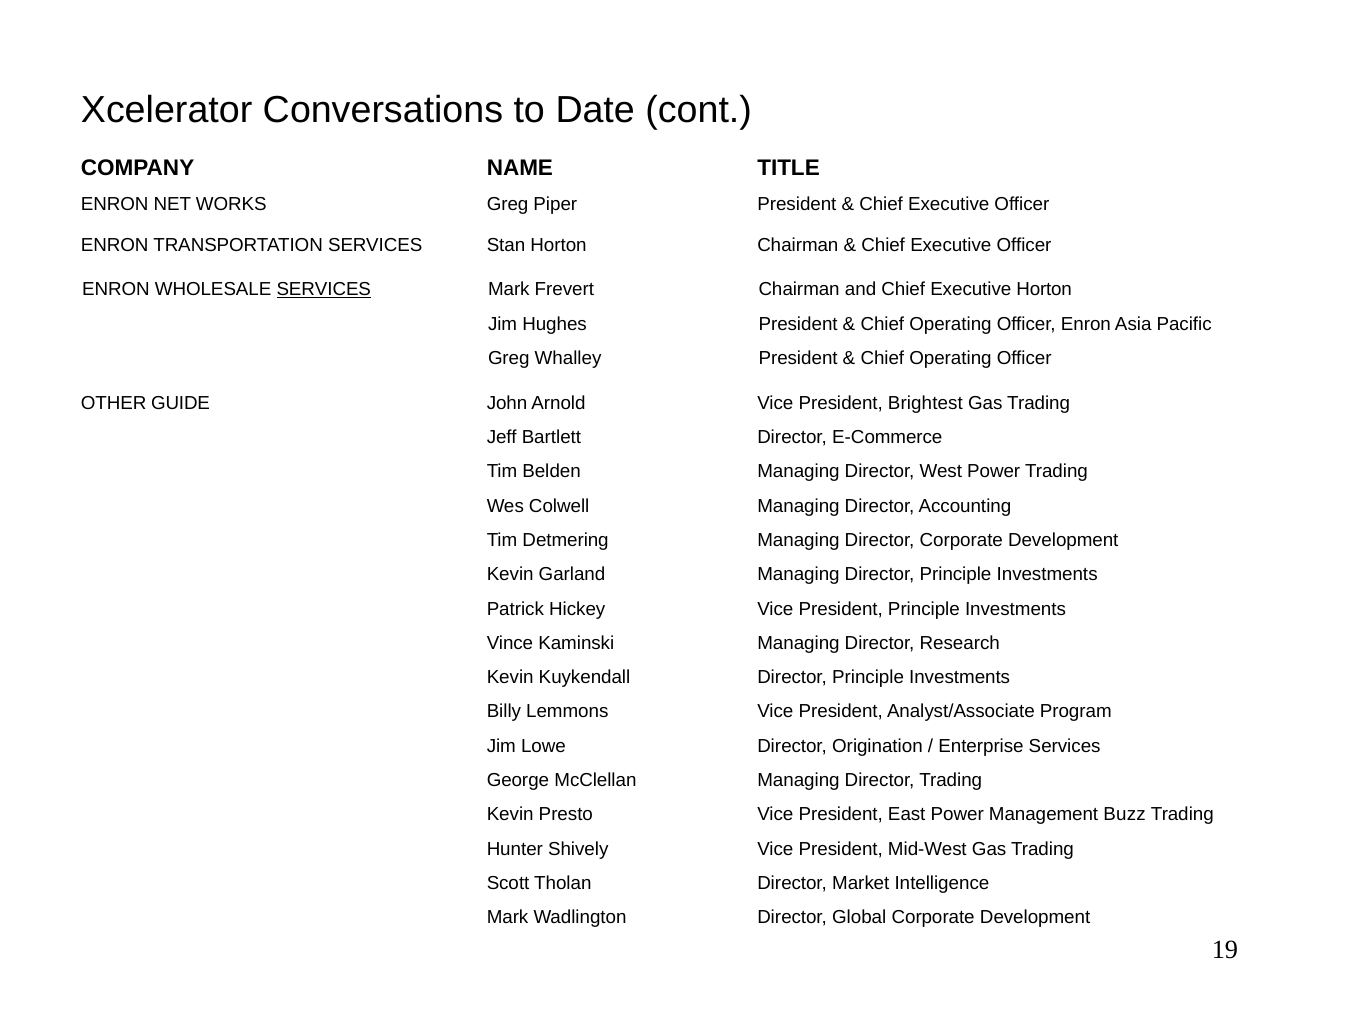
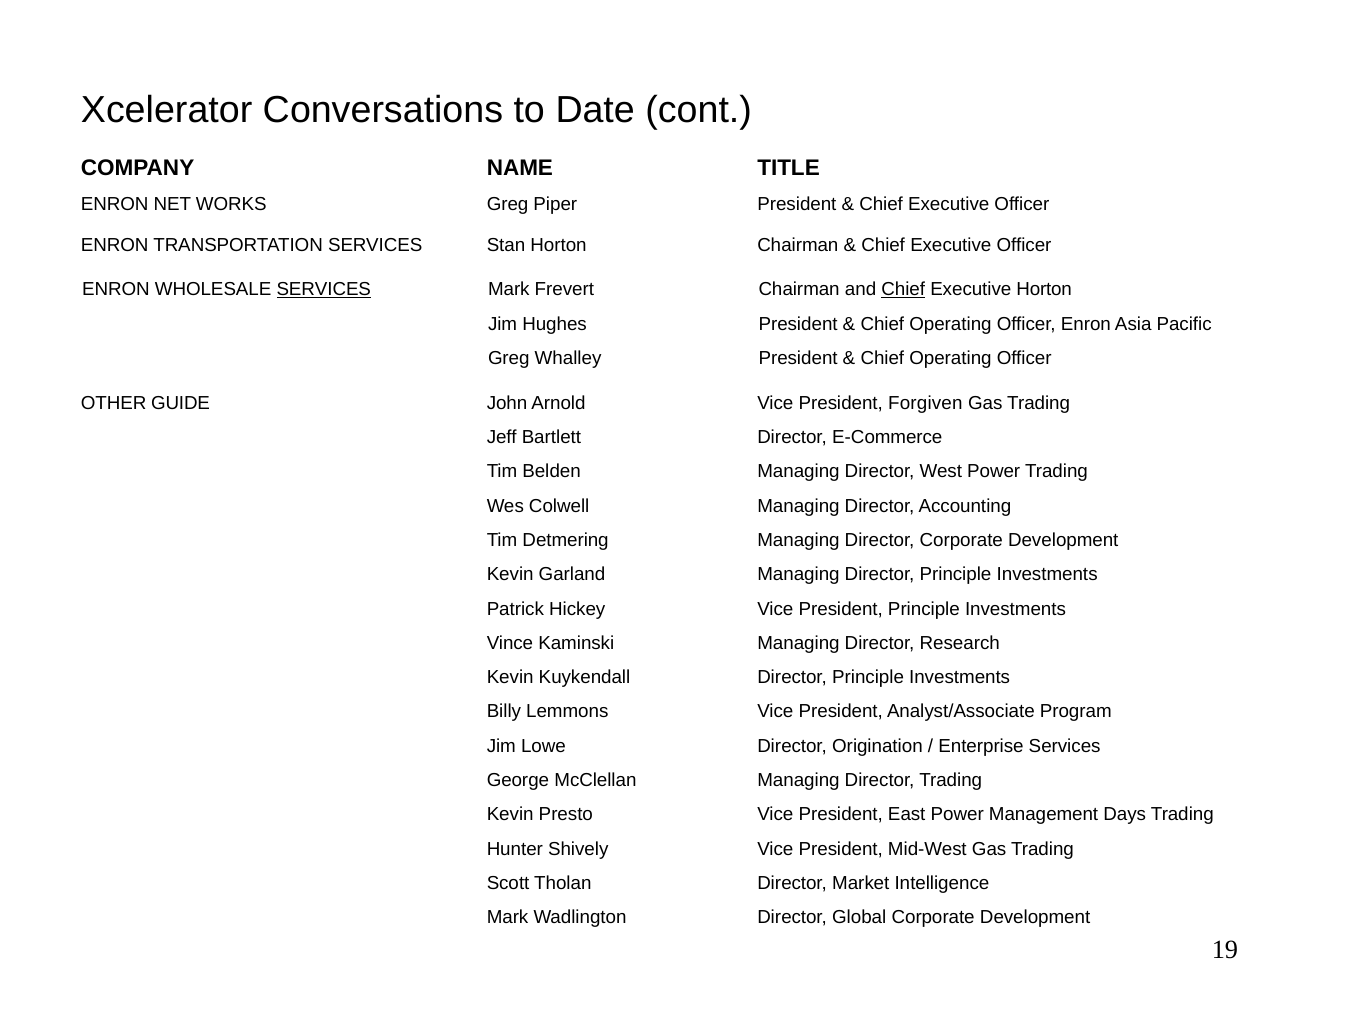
Chief at (903, 289) underline: none -> present
Brightest: Brightest -> Forgiven
Buzz: Buzz -> Days
